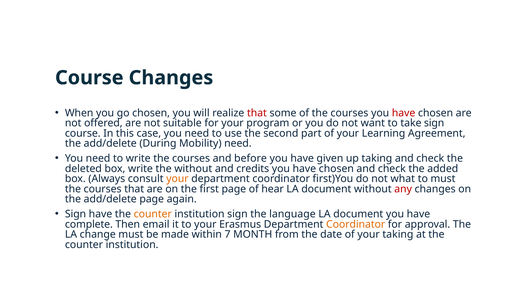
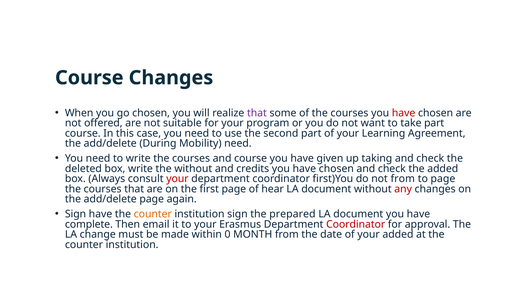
that at (257, 113) colour: red -> purple
take sign: sign -> part
and before: before -> course
your at (177, 179) colour: orange -> red
not what: what -> from
to must: must -> page
language: language -> prepared
Coordinator at (356, 224) colour: orange -> red
7: 7 -> 0
your taking: taking -> added
